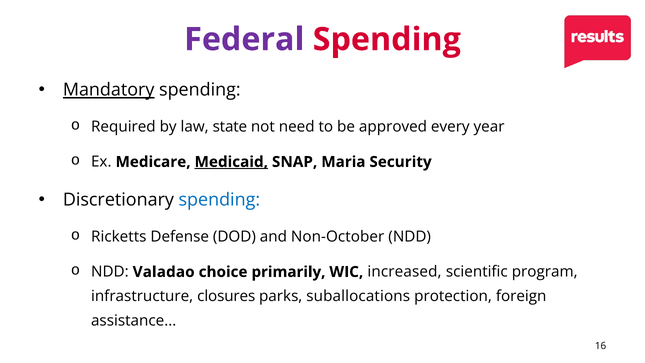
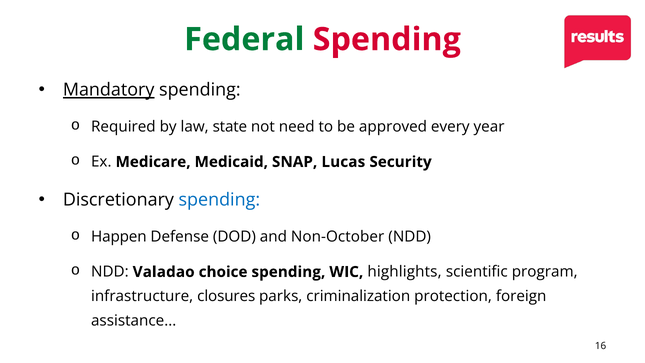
Federal colour: purple -> green
Medicaid underline: present -> none
Maria: Maria -> Lucas
Ricketts: Ricketts -> Happen
choice primarily: primarily -> spending
increased: increased -> highlights
suballocations: suballocations -> criminalization
